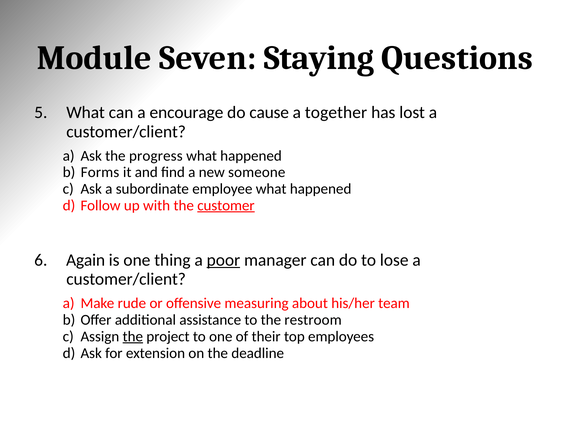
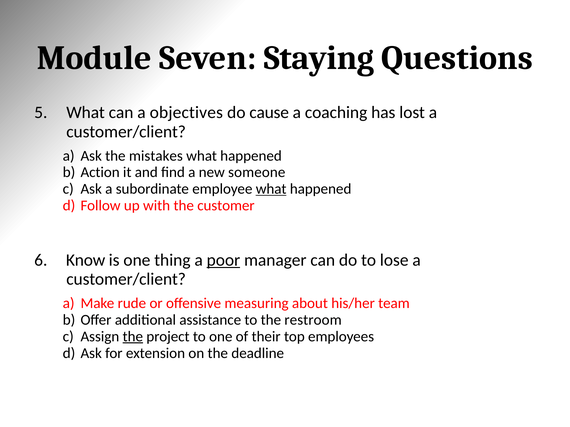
encourage: encourage -> objectives
together: together -> coaching
progress: progress -> mistakes
Forms: Forms -> Action
what at (271, 189) underline: none -> present
customer underline: present -> none
Again: Again -> Know
